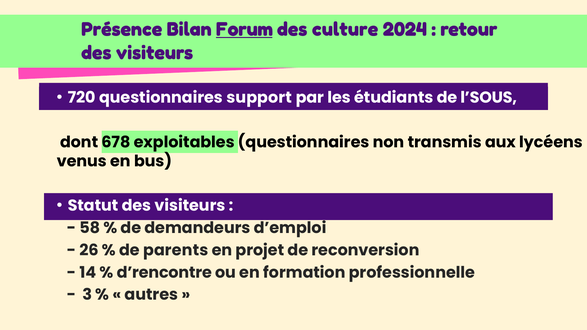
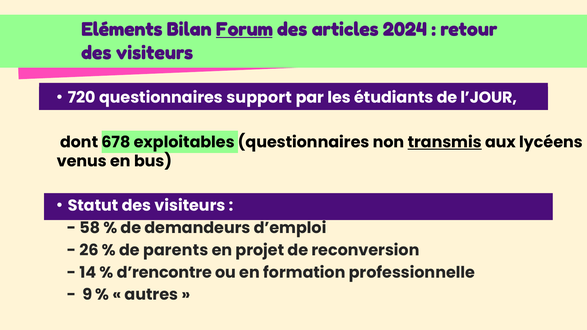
Présence: Présence -> Eléments
culture: culture -> articles
l’SOUS: l’SOUS -> l’JOUR
transmis underline: none -> present
3: 3 -> 9
